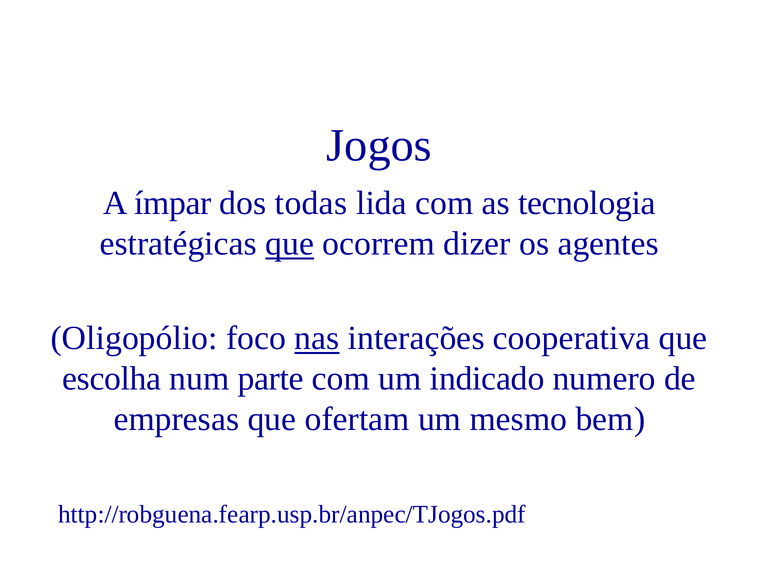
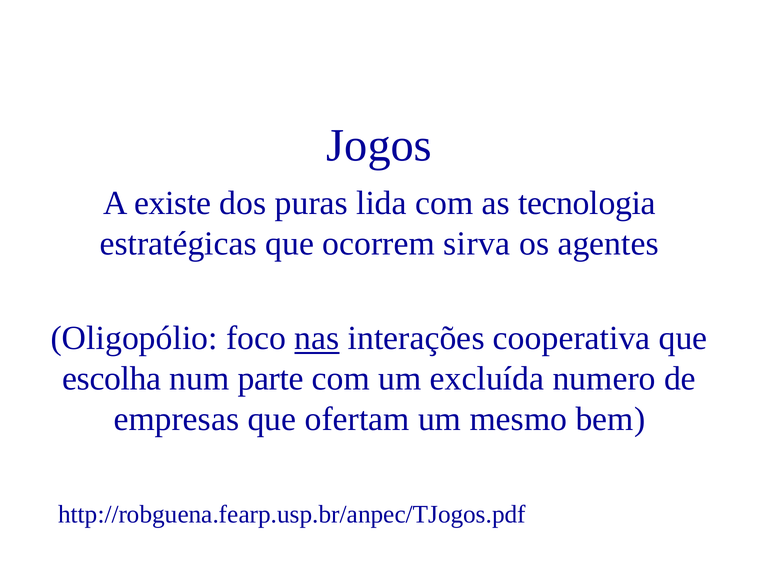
ímpar: ímpar -> existe
todas: todas -> puras
que at (290, 244) underline: present -> none
dizer: dizer -> sirva
indicado: indicado -> excluída
